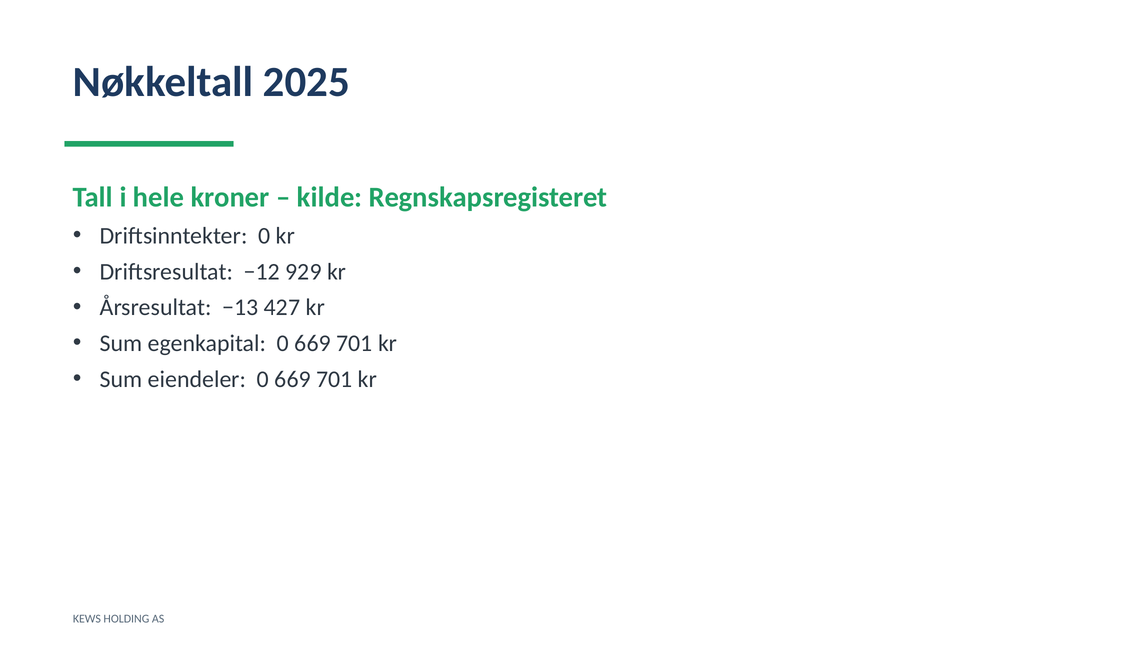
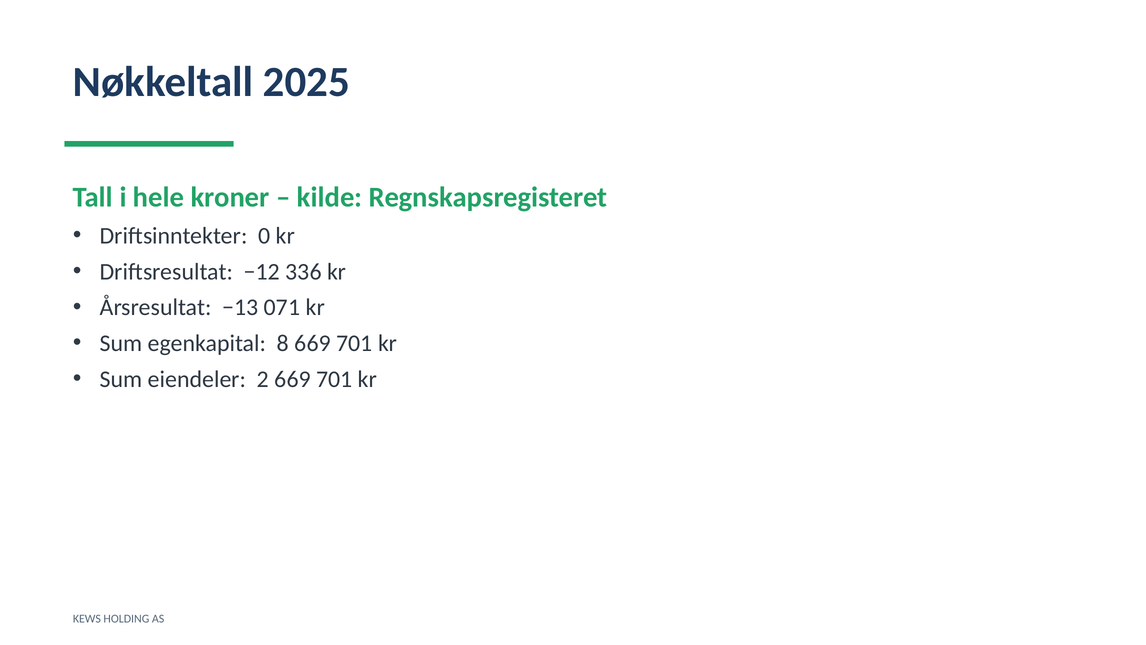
929: 929 -> 336
427: 427 -> 071
egenkapital 0: 0 -> 8
eiendeler 0: 0 -> 2
